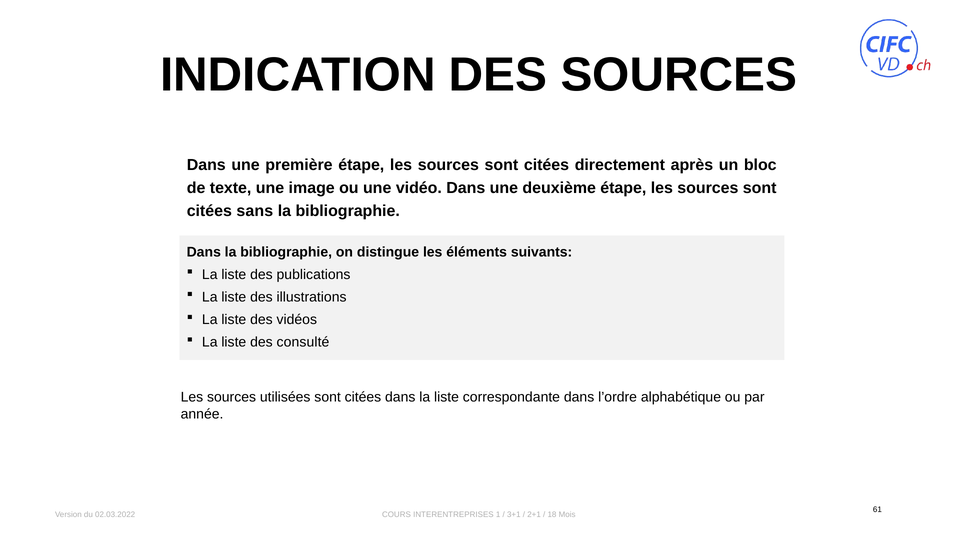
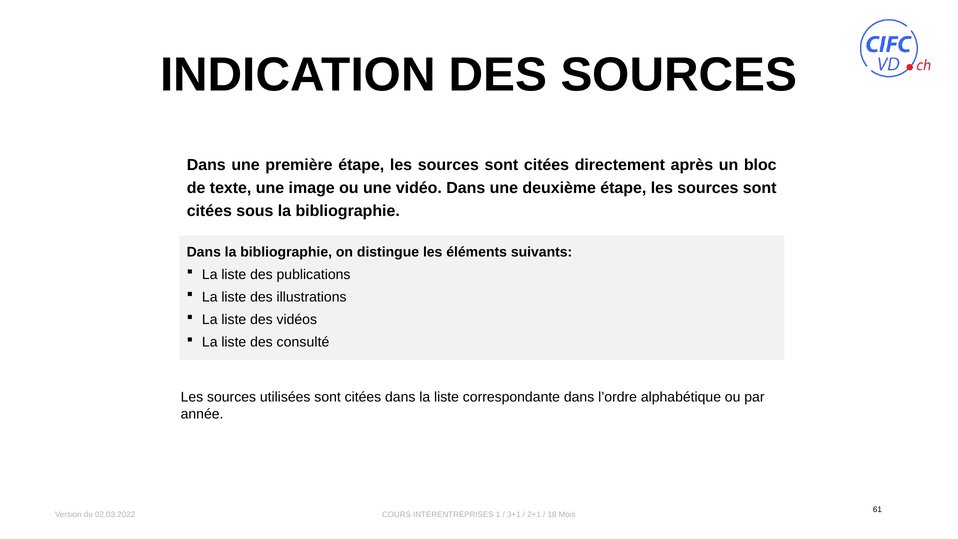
sans: sans -> sous
